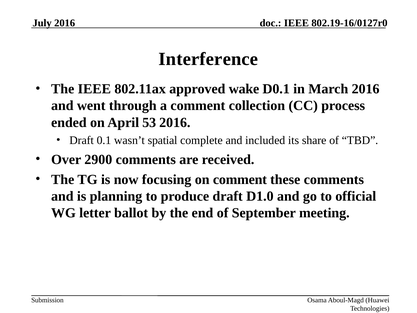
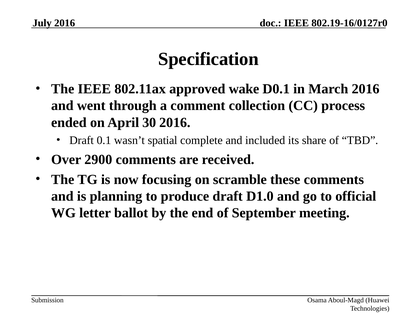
Interference: Interference -> Specification
53: 53 -> 30
on comment: comment -> scramble
